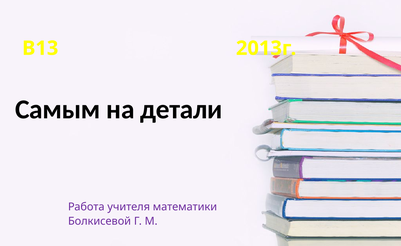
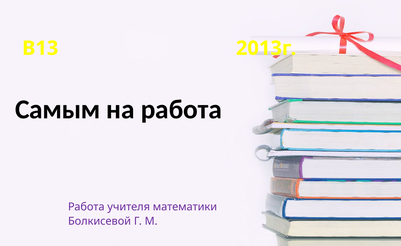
на детали: детали -> работа
